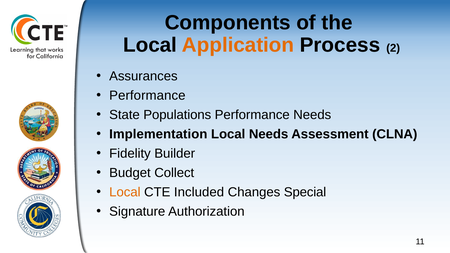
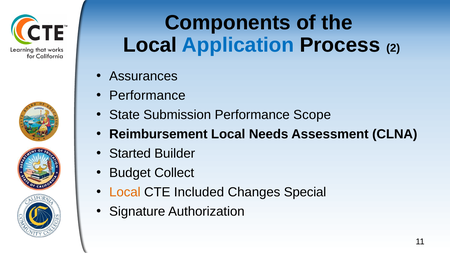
Application colour: orange -> blue
Populations: Populations -> Submission
Performance Needs: Needs -> Scope
Implementation: Implementation -> Reimbursement
Fidelity: Fidelity -> Started
